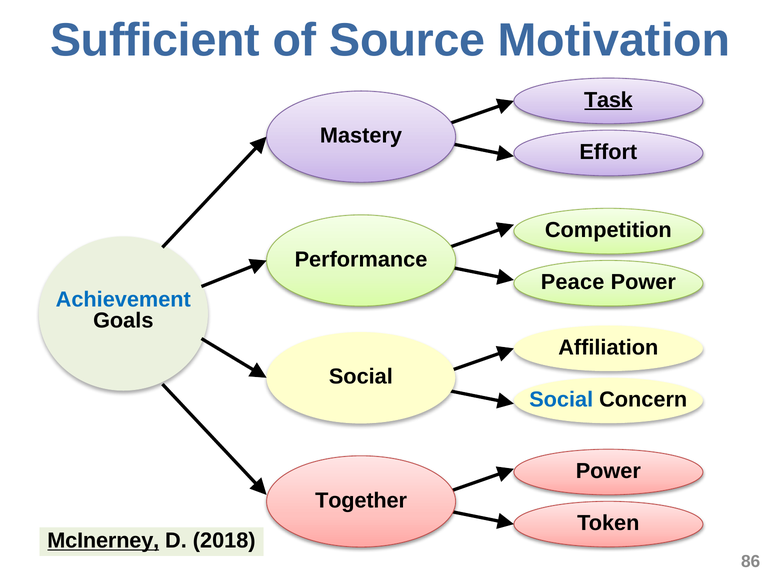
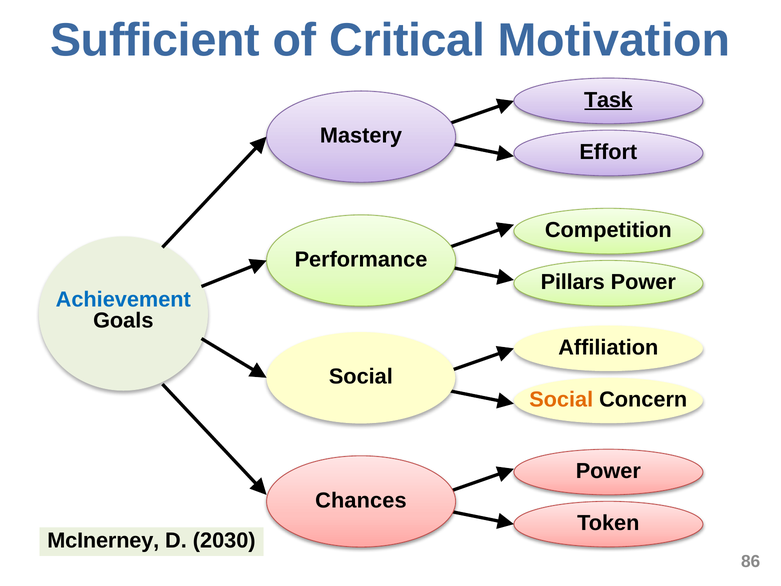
Source: Source -> Critical
Peace: Peace -> Pillars
Social at (561, 399) colour: blue -> orange
Together: Together -> Chances
McInerney underline: present -> none
2018: 2018 -> 2030
